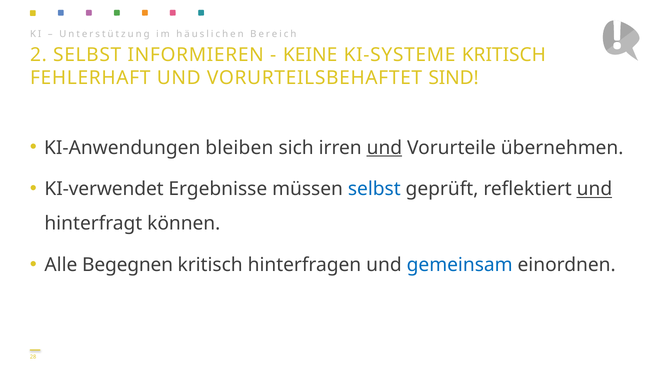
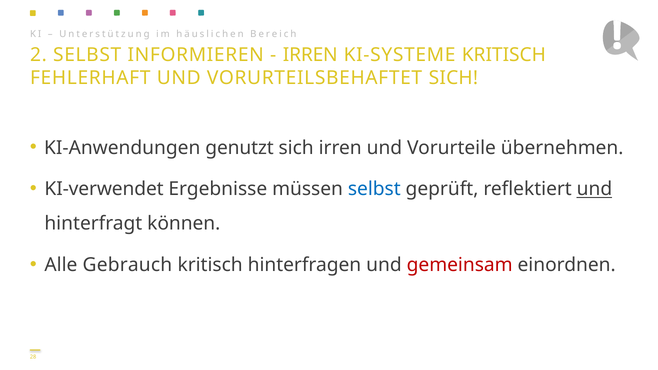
KEINE at (310, 55): KEINE -> IRREN
VORURTEILSBEHAFTET SIND: SIND -> SICH
bleiben: bleiben -> genutzt
und at (384, 148) underline: present -> none
Begegnen: Begegnen -> Gebrauch
gemeinsam colour: blue -> red
